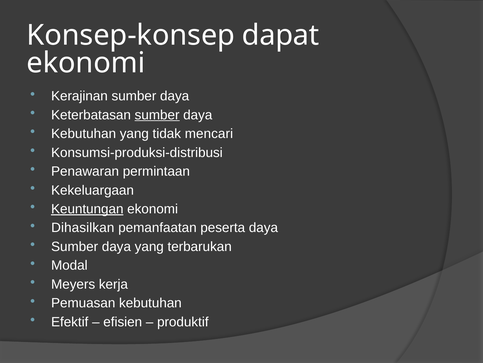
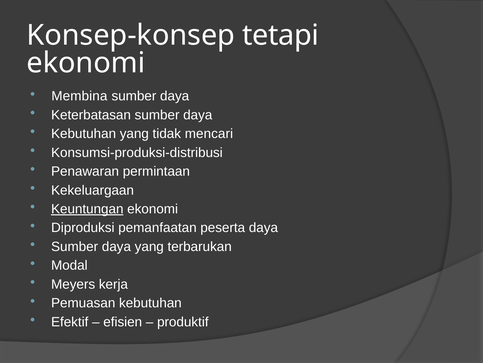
dapat: dapat -> tetapi
Kerajinan: Kerajinan -> Membina
sumber at (157, 115) underline: present -> none
Dihasilkan: Dihasilkan -> Diproduksi
